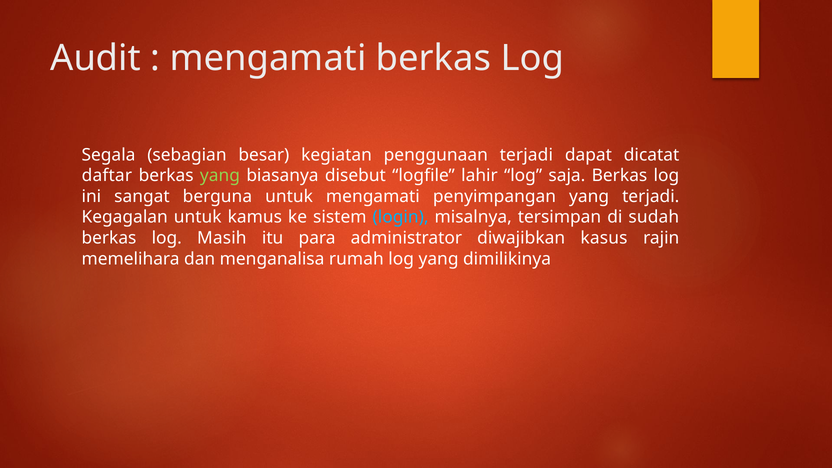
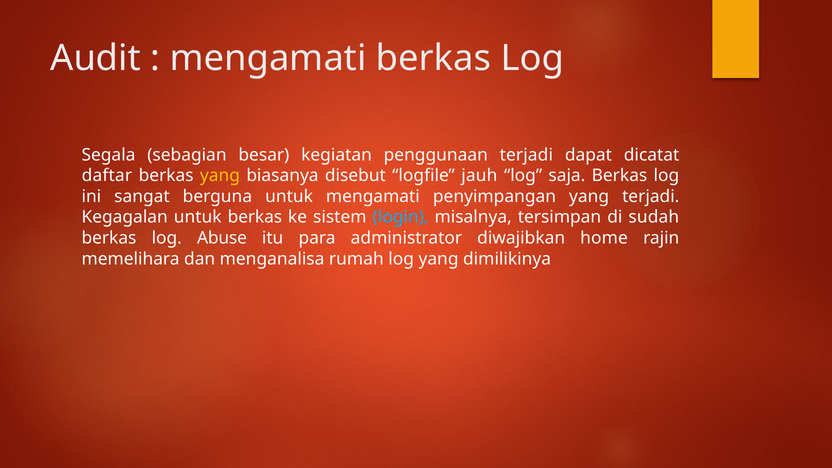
yang at (220, 176) colour: light green -> yellow
lahir: lahir -> jauh
untuk kamus: kamus -> berkas
Masih: Masih -> Abuse
kasus: kasus -> home
